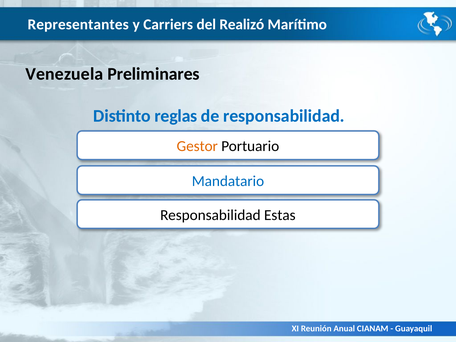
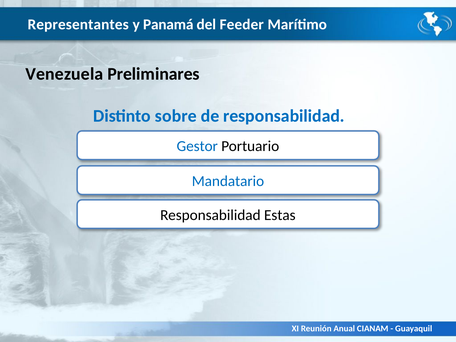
Carriers: Carriers -> Panamá
Realizó: Realizó -> Feeder
reglas: reglas -> sobre
Gestor colour: orange -> blue
